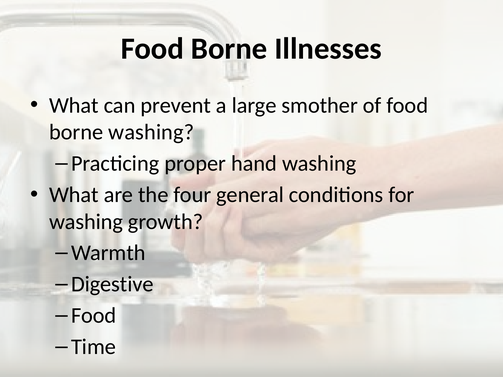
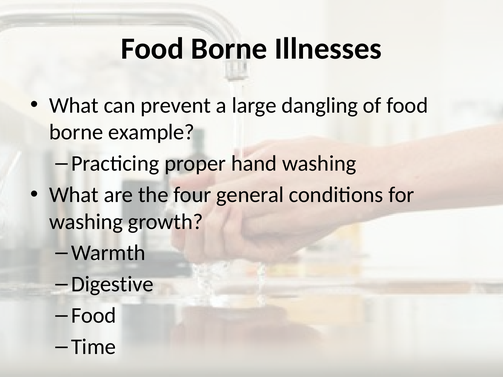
smother: smother -> dangling
borne washing: washing -> example
